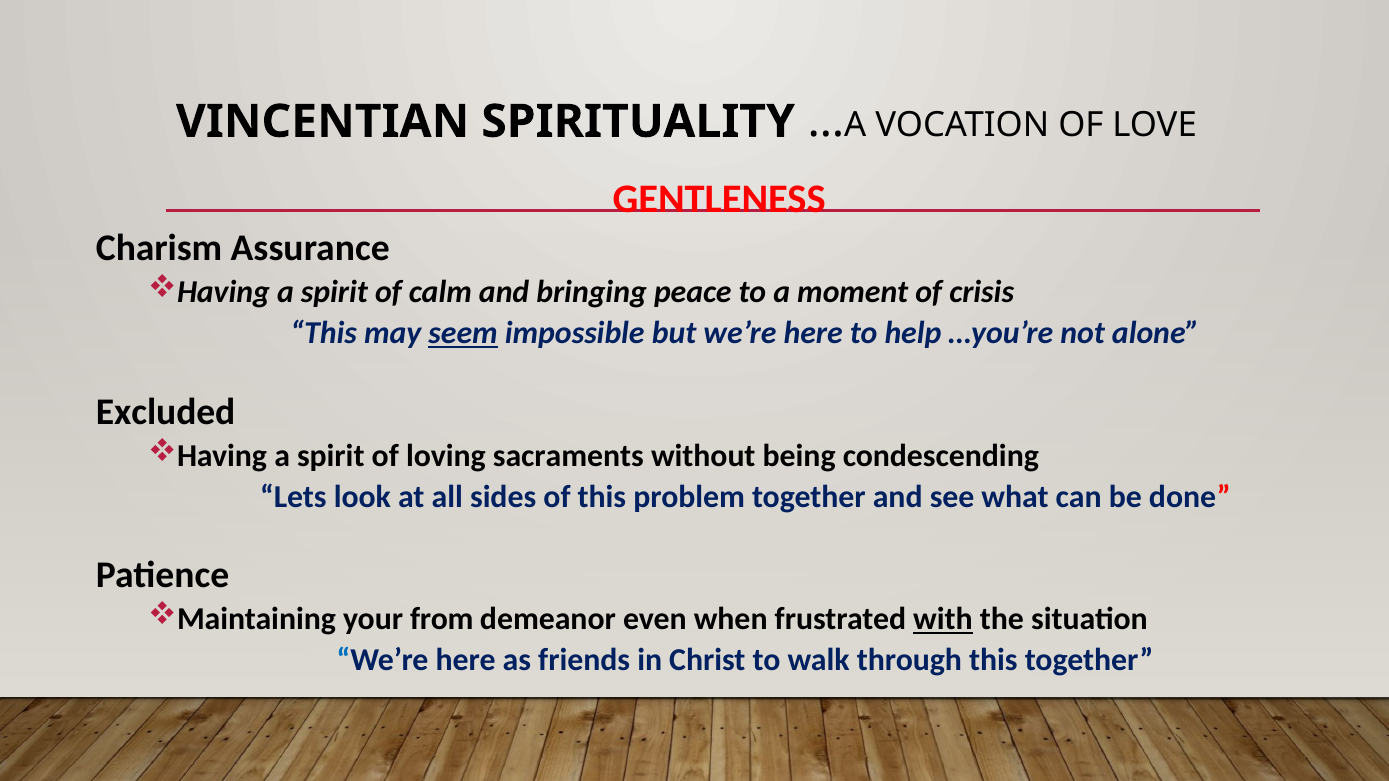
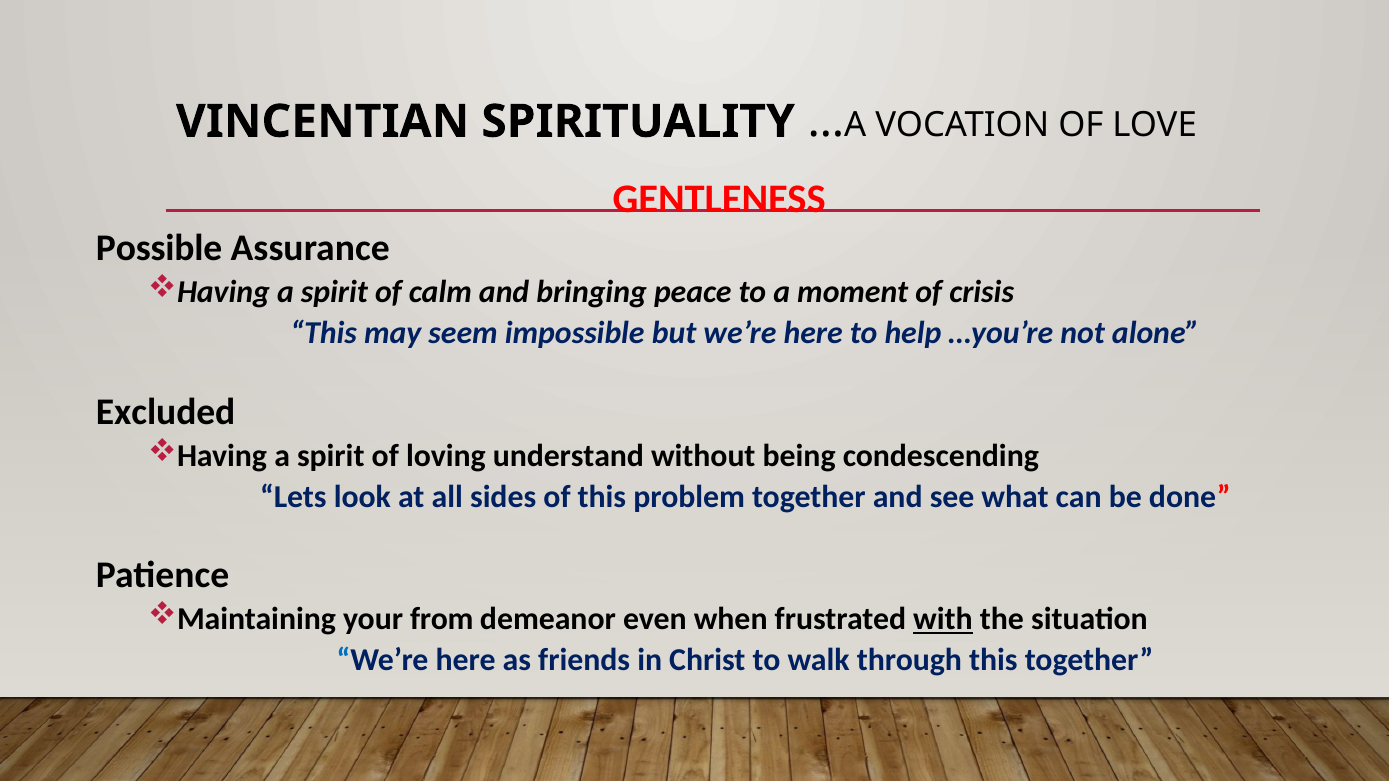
Charism: Charism -> Possible
seem underline: present -> none
sacraments: sacraments -> understand
